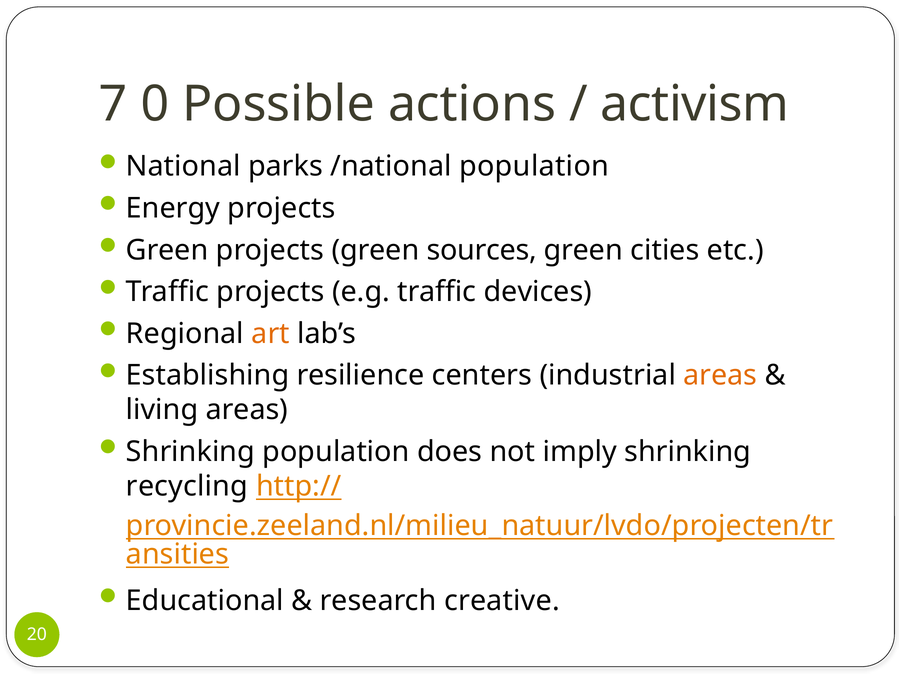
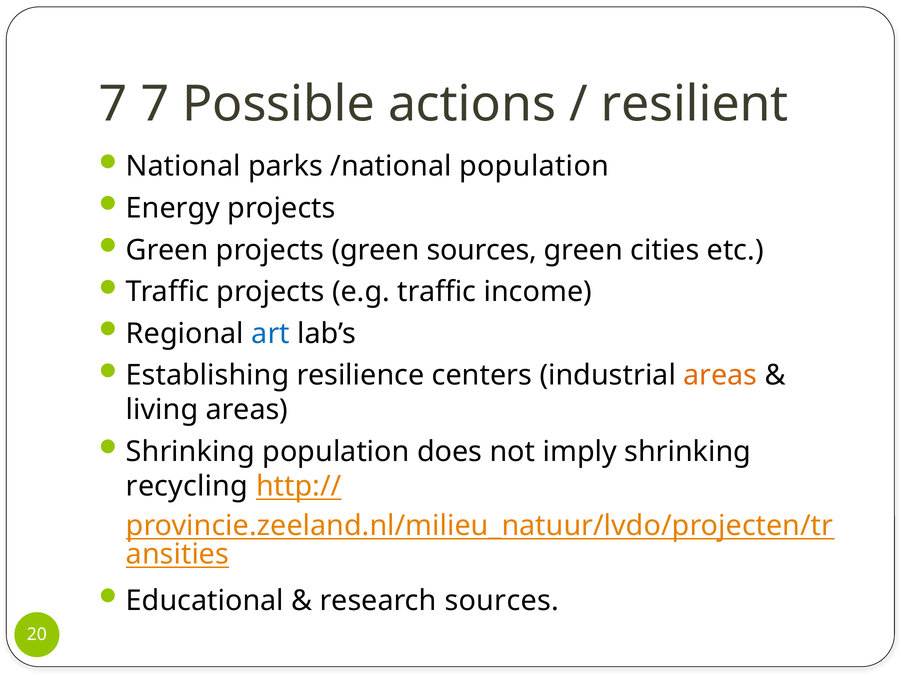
7 0: 0 -> 7
activism: activism -> resilient
devices: devices -> income
art colour: orange -> blue
research creative: creative -> sources
